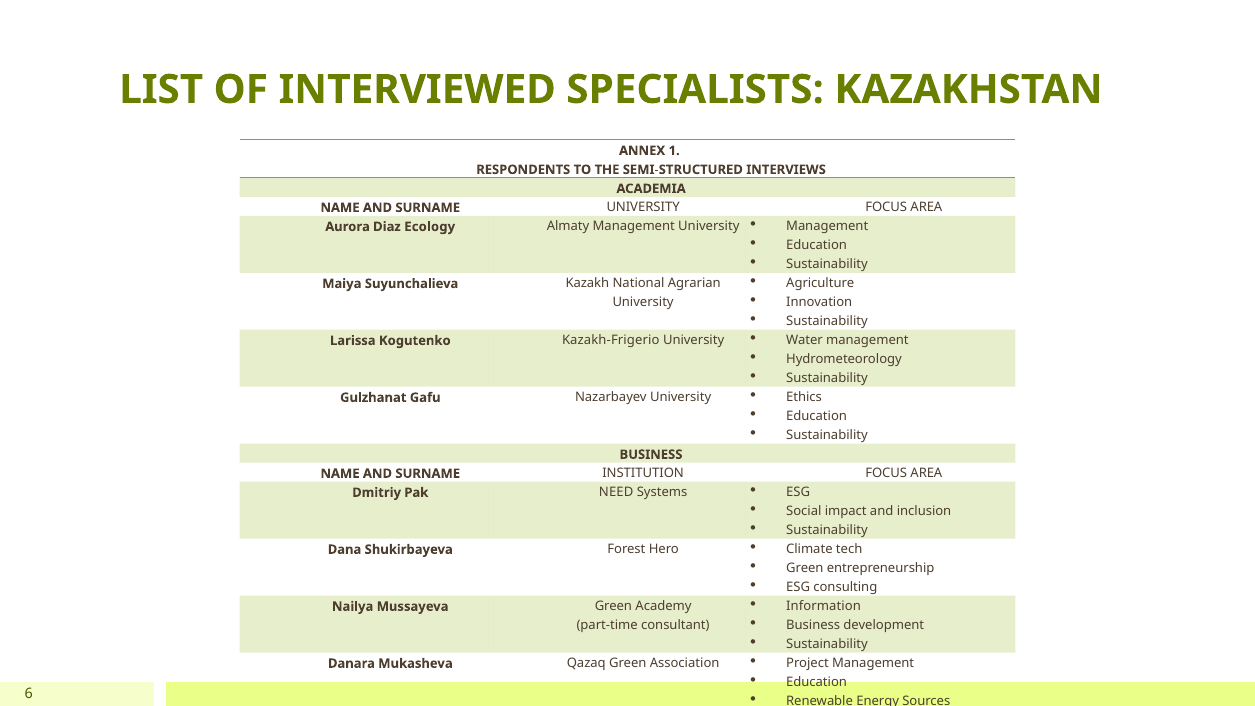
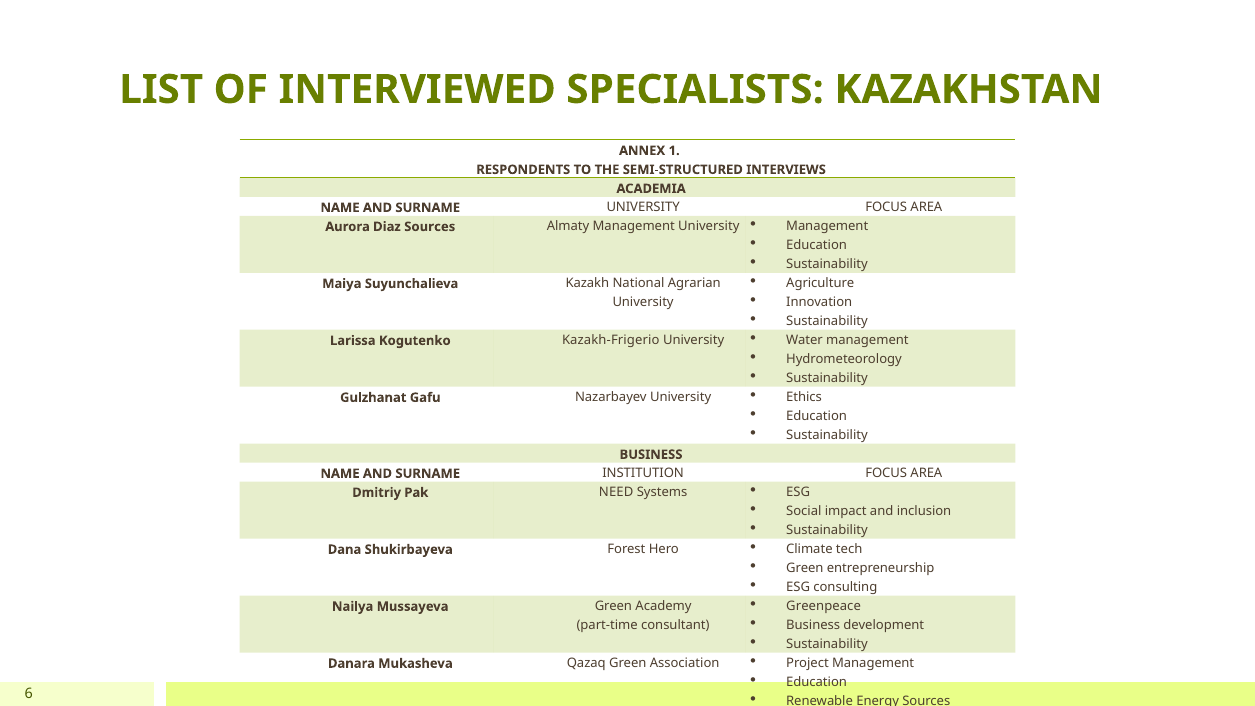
Diaz Ecology: Ecology -> Sources
Information: Information -> Greenpeace
